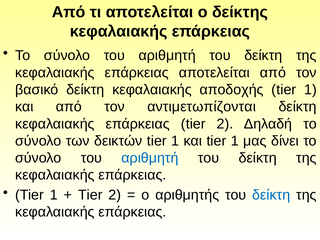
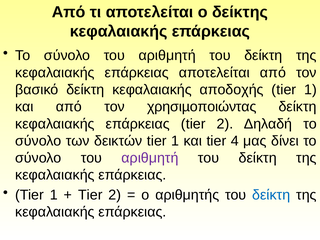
αντιμετωπίζονται: αντιμετωπίζονται -> χρησιµοποιώντας
και tier 1: 1 -> 4
αριθμητή at (150, 158) colour: blue -> purple
